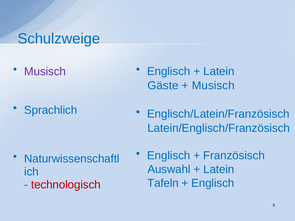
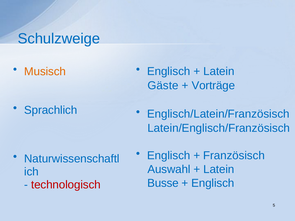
Musisch at (45, 72) colour: purple -> orange
Musisch at (213, 86): Musisch -> Vorträge
Tafeln: Tafeln -> Busse
